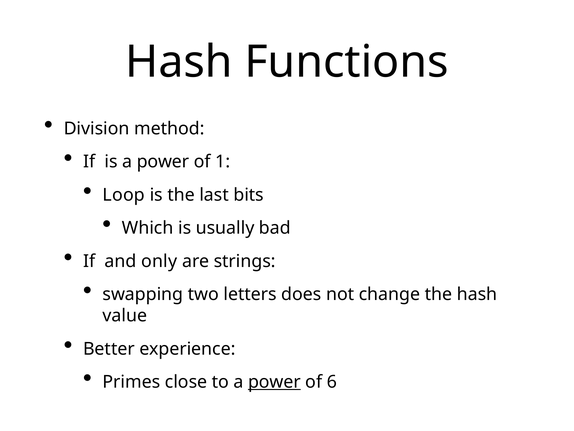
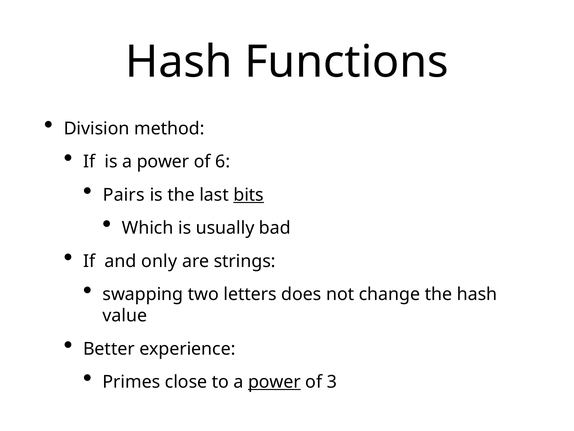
1: 1 -> 6
Loop: Loop -> Pairs
bits underline: none -> present
6: 6 -> 3
